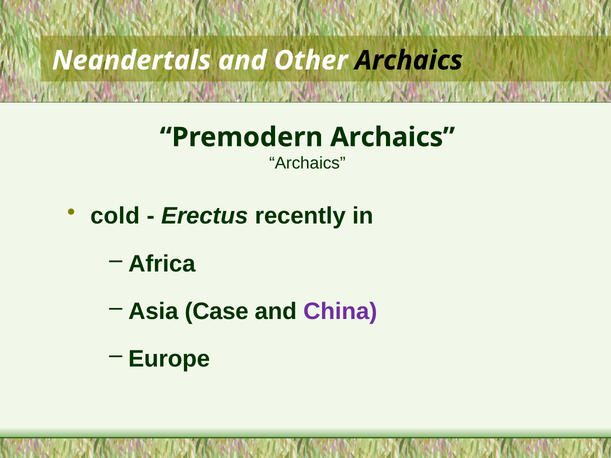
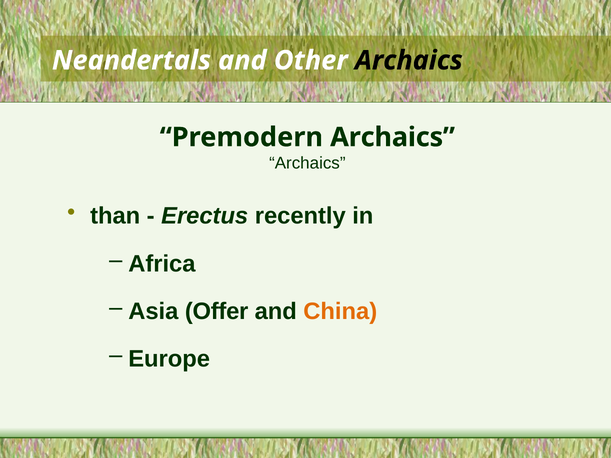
cold: cold -> than
Case: Case -> Offer
China colour: purple -> orange
